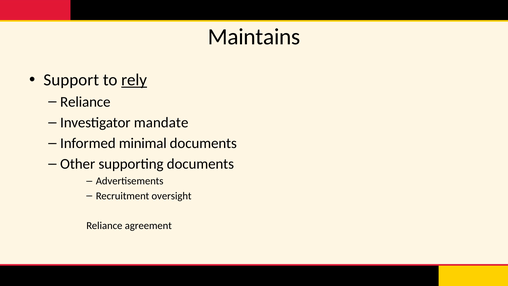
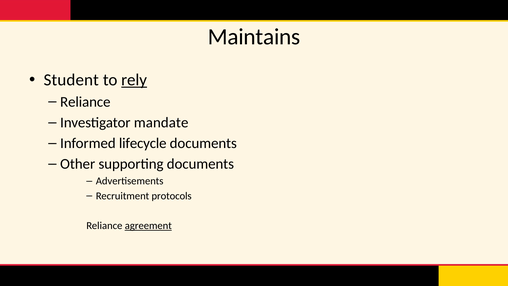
Support: Support -> Student
minimal: minimal -> lifecycle
oversight: oversight -> protocols
agreement underline: none -> present
